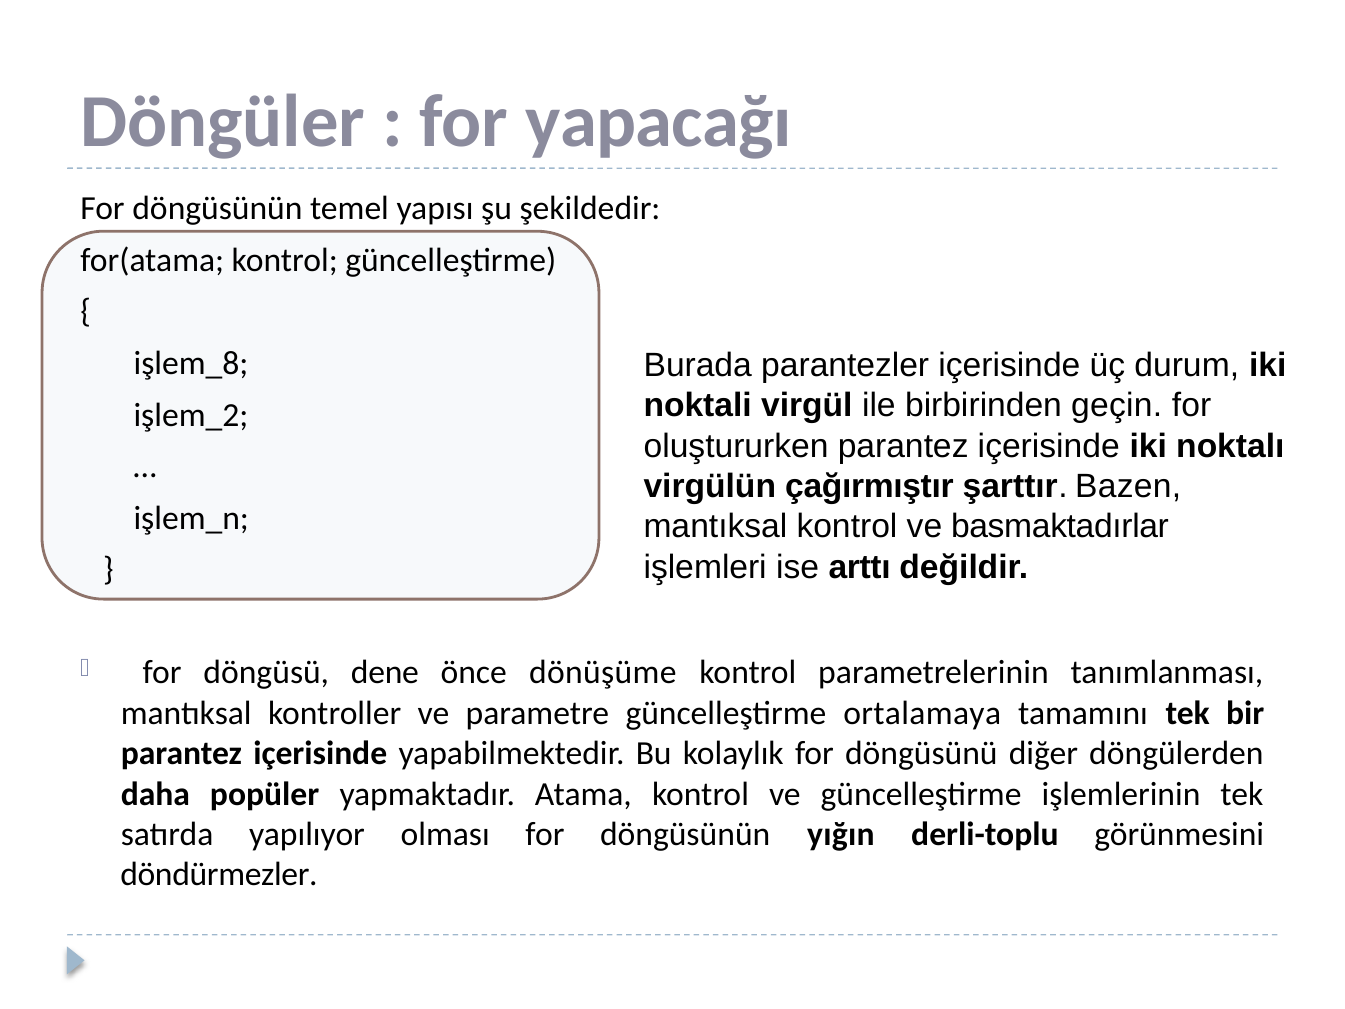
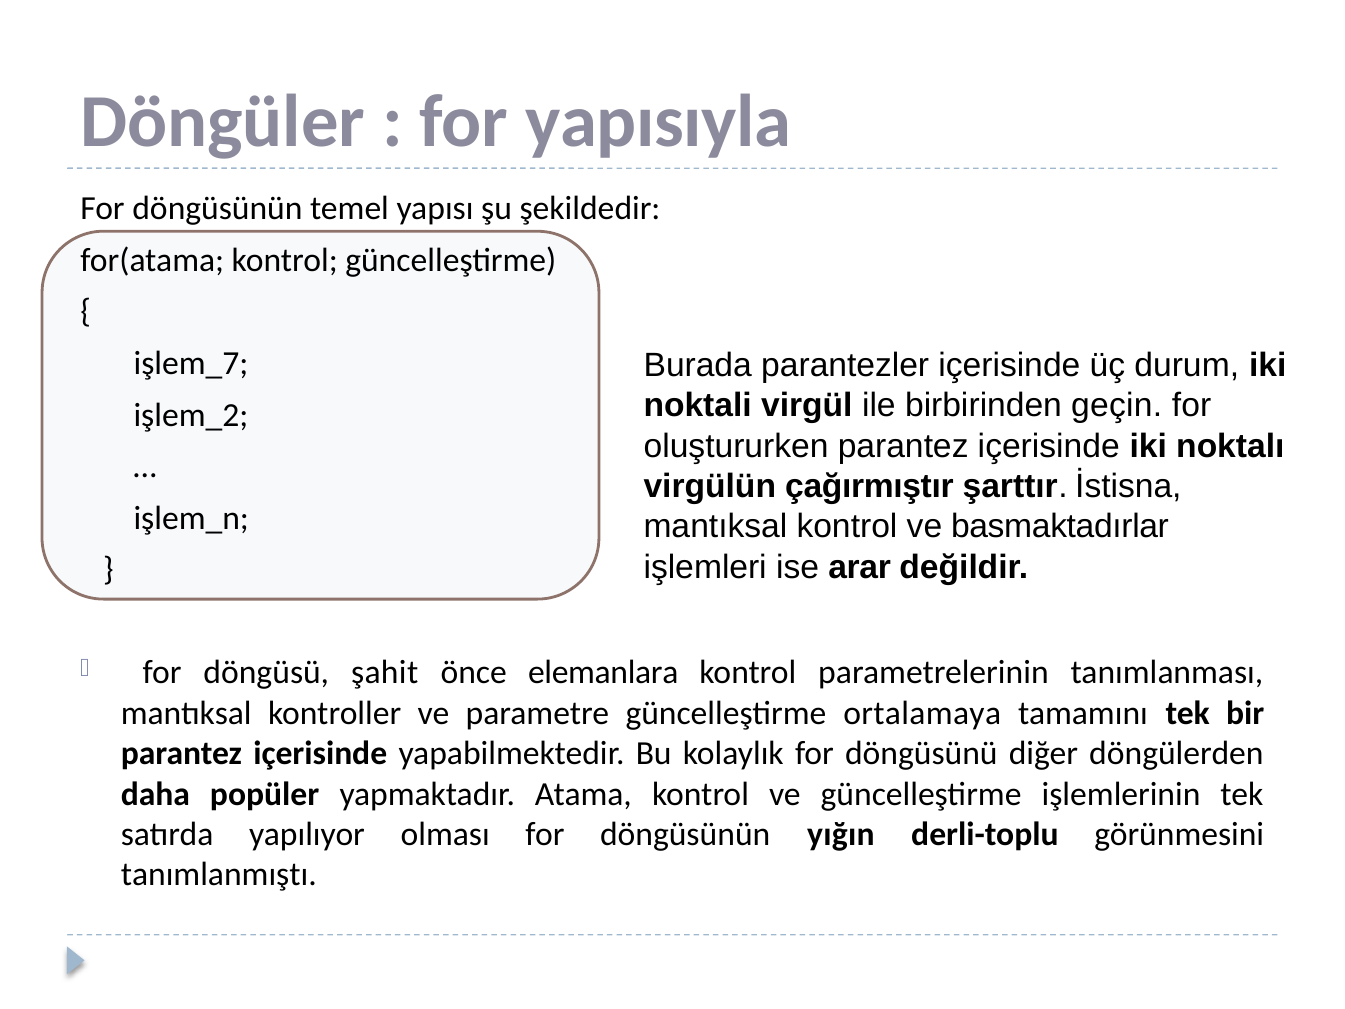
yapacağı: yapacağı -> yapısıyla
işlem_8: işlem_8 -> işlem_7
Bazen: Bazen -> İstisna
arttı: arttı -> arar
dene: dene -> şahit
dönüşüme: dönüşüme -> elemanlara
döndürmezler: döndürmezler -> tanımlanmıştı
